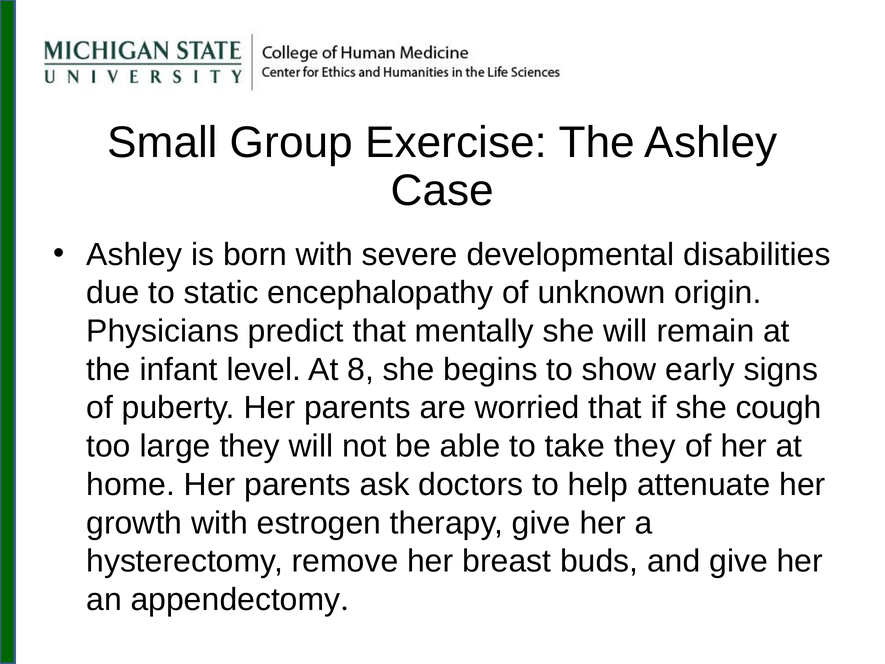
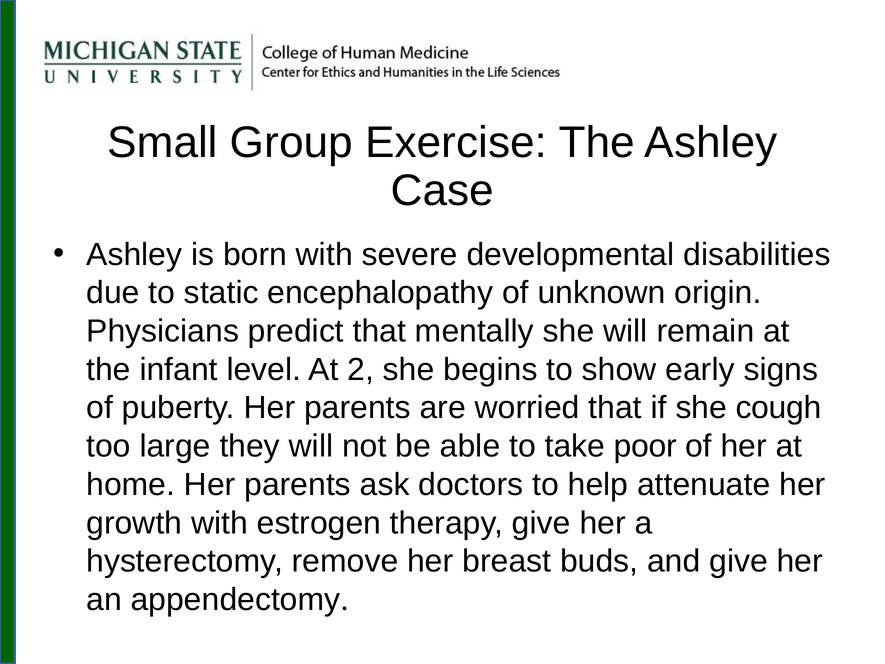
8: 8 -> 2
take they: they -> poor
